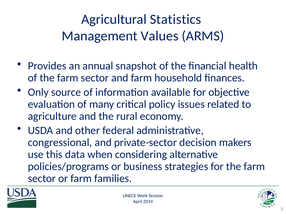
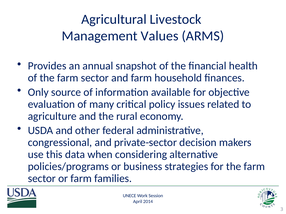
Statistics: Statistics -> Livestock
